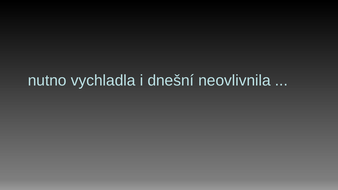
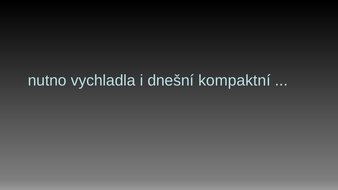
neovlivnila: neovlivnila -> kompaktní
